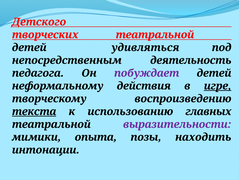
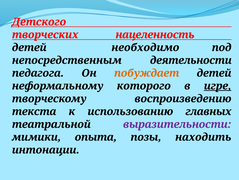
творческих театральной: театральной -> нацеленность
удивляться: удивляться -> необходимо
деятельность: деятельность -> деятельности
побуждает colour: purple -> orange
действия: действия -> которого
текста underline: present -> none
